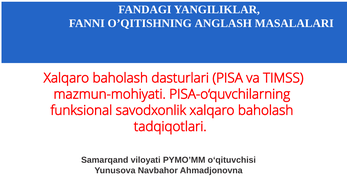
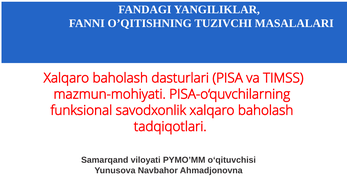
ANGLASH: ANGLASH -> TUZIVCHI
